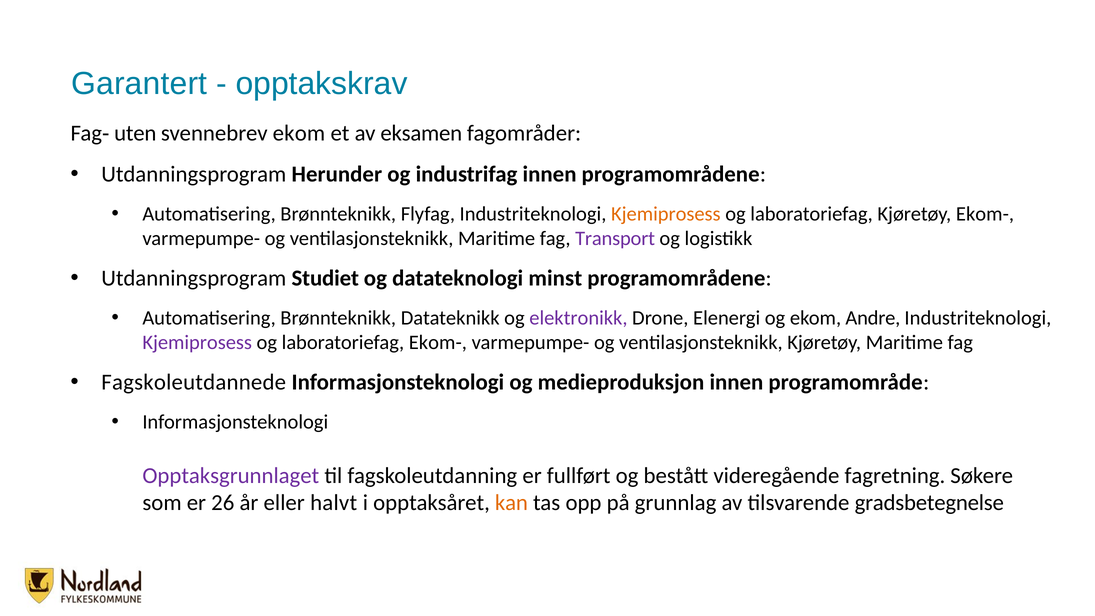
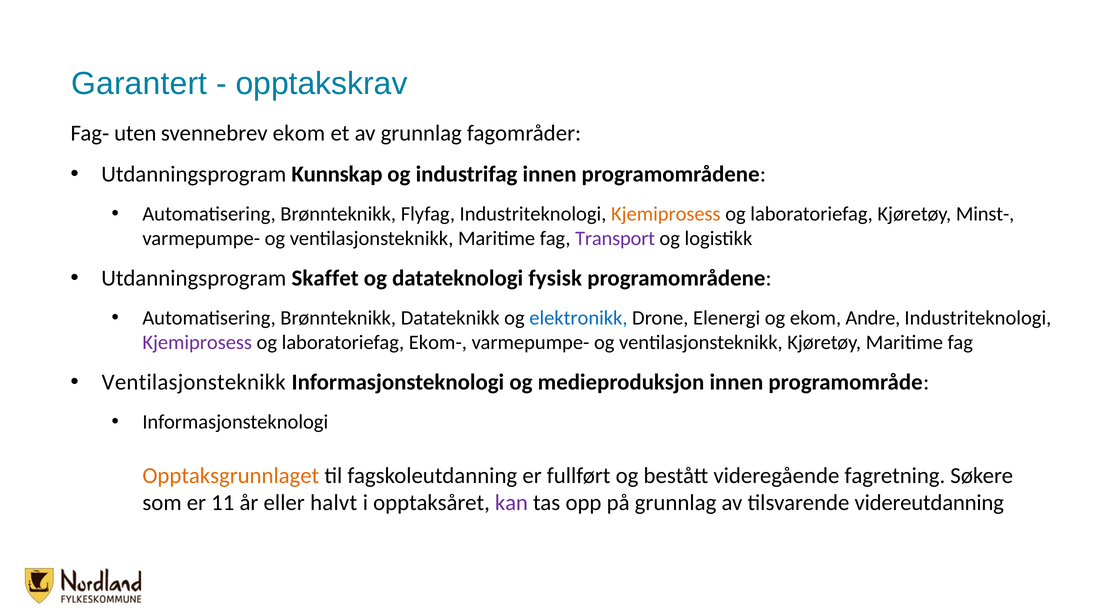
av eksamen: eksamen -> grunnlag
Herunder: Herunder -> Kunnskap
Kjøretøy Ekom-: Ekom- -> Minst-
Studiet: Studiet -> Skaffet
minst: minst -> fysisk
elektronikk colour: purple -> blue
Fagskoleutdannede at (194, 382): Fagskoleutdannede -> Ventilasjonsteknikk
Opptaksgrunnlaget colour: purple -> orange
26: 26 -> 11
kan colour: orange -> purple
gradsbetegnelse: gradsbetegnelse -> videreutdanning
